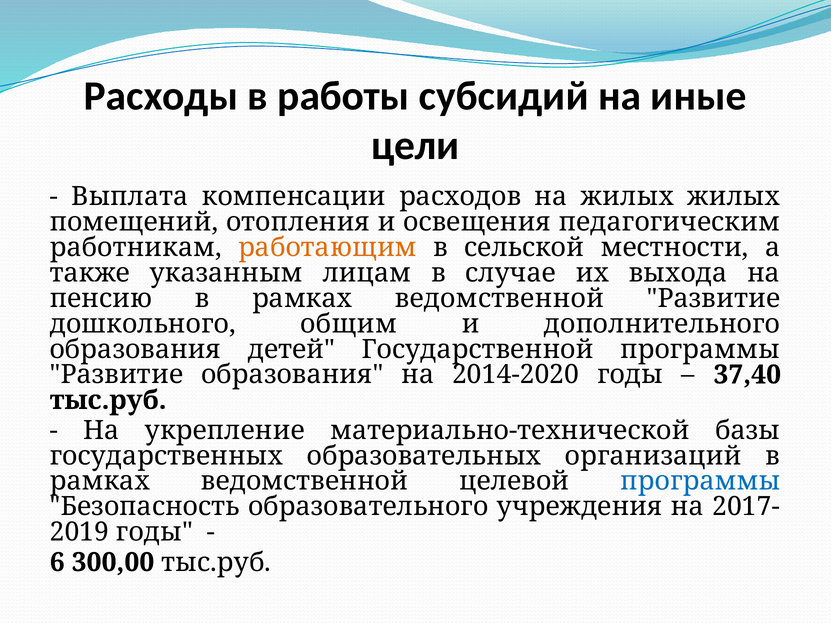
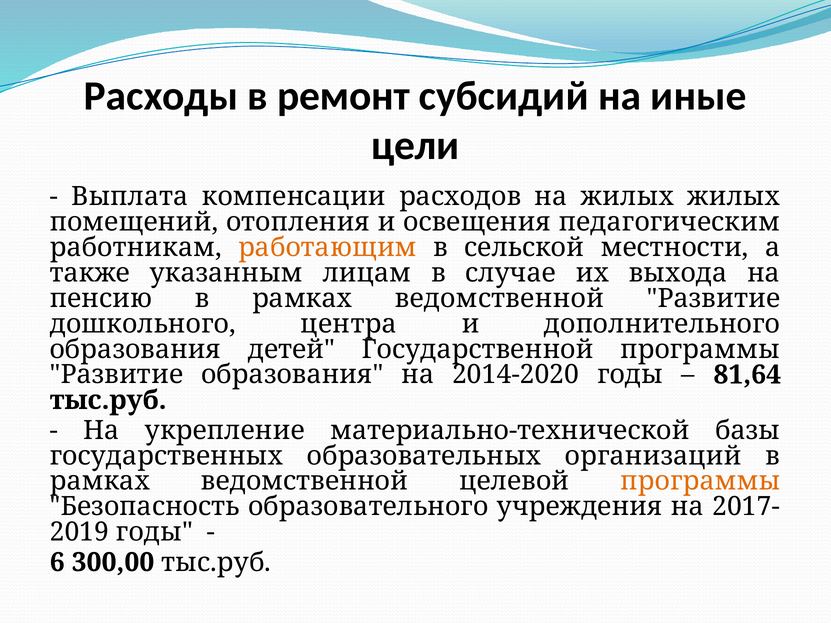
работы: работы -> ремонт
общим: общим -> центра
37,40: 37,40 -> 81,64
программы at (700, 481) colour: blue -> orange
